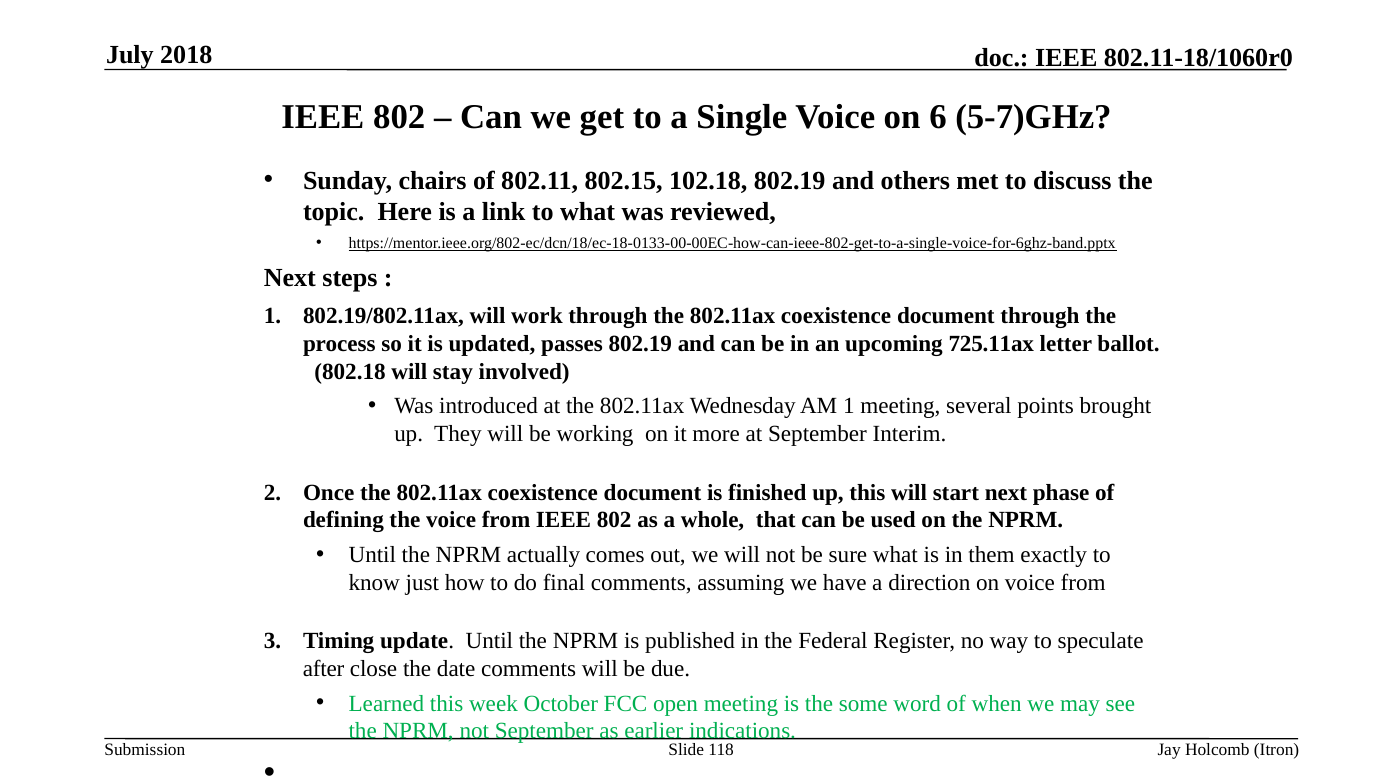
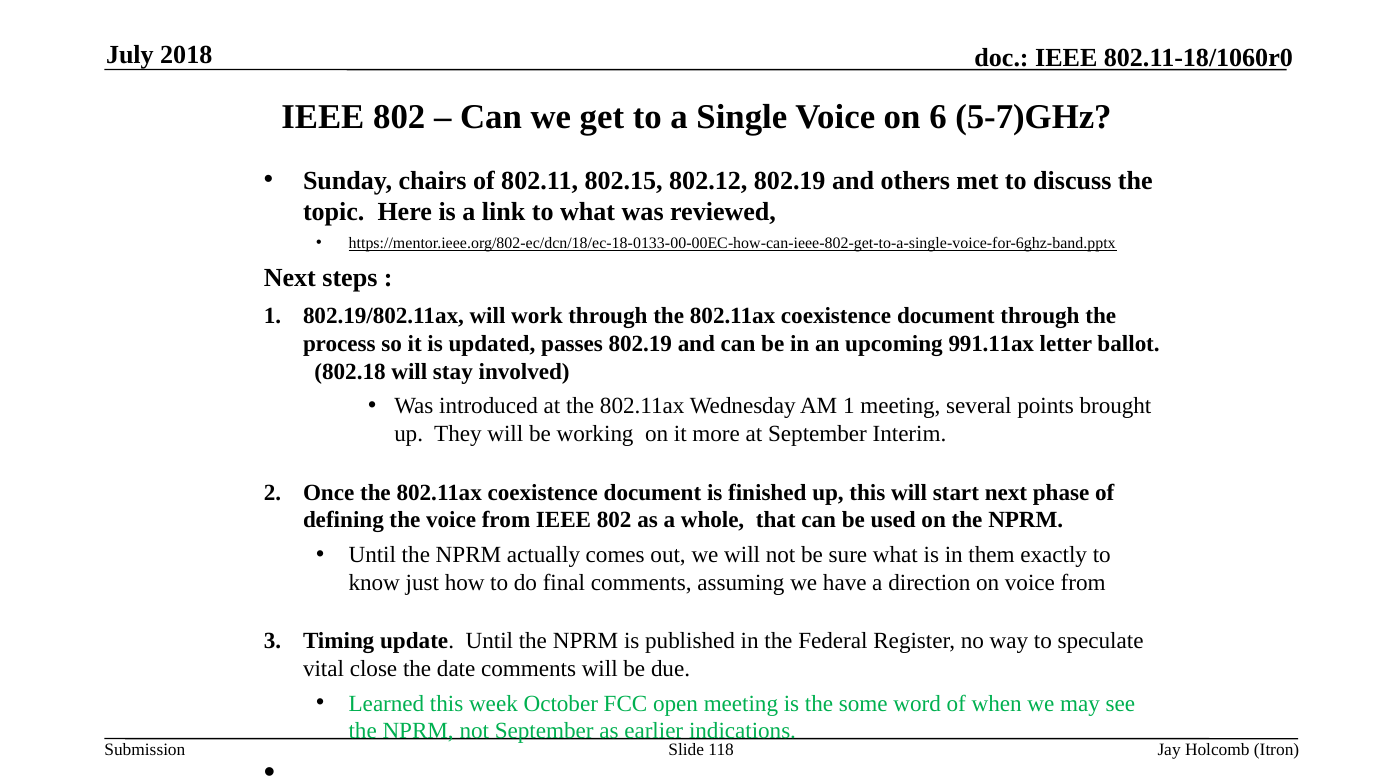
102.18: 102.18 -> 802.12
725.11ax: 725.11ax -> 991.11ax
after: after -> vital
